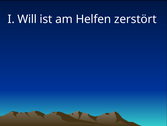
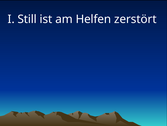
Will: Will -> Still
